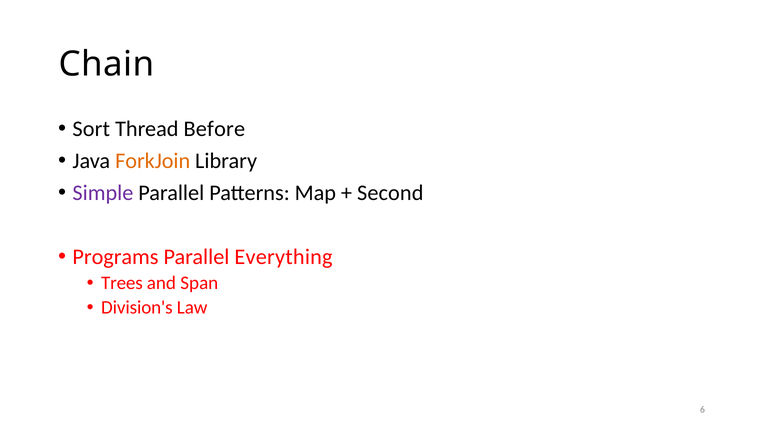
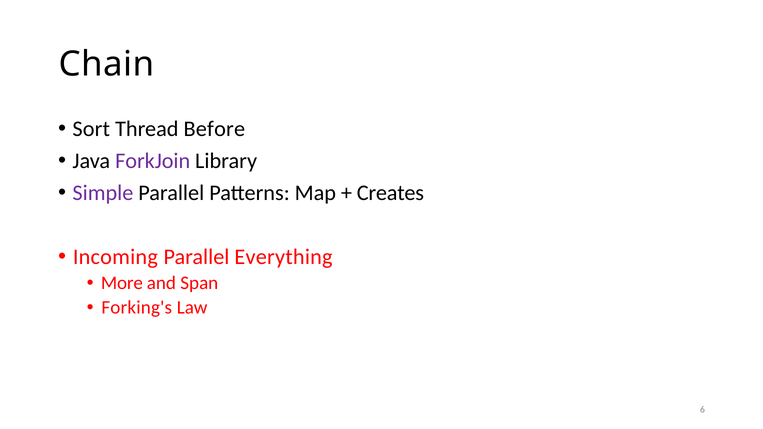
ForkJoin colour: orange -> purple
Second: Second -> Creates
Programs: Programs -> Incoming
Trees: Trees -> More
Division's: Division's -> Forking's
